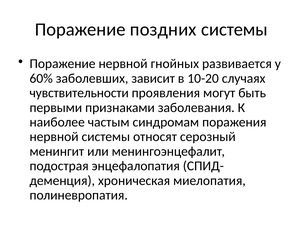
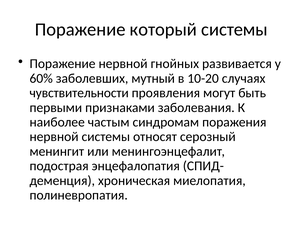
поздних: поздних -> который
зависит: зависит -> мутный
